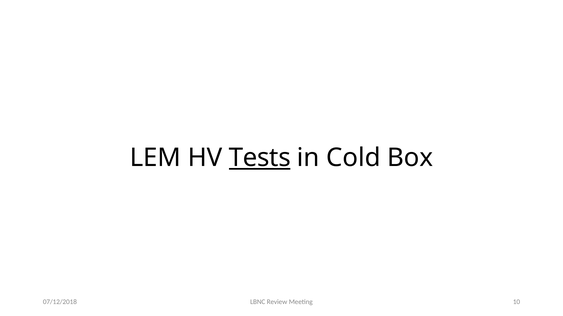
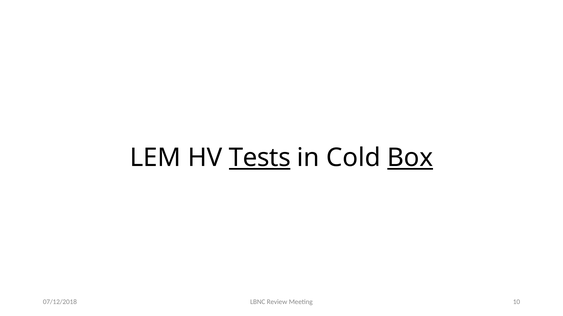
Box underline: none -> present
